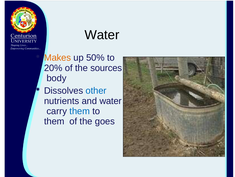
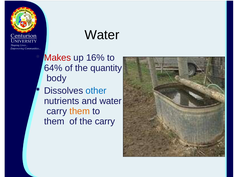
Makes colour: orange -> red
50%: 50% -> 16%
20%: 20% -> 64%
sources: sources -> quantity
them at (80, 111) colour: blue -> orange
the goes: goes -> carry
